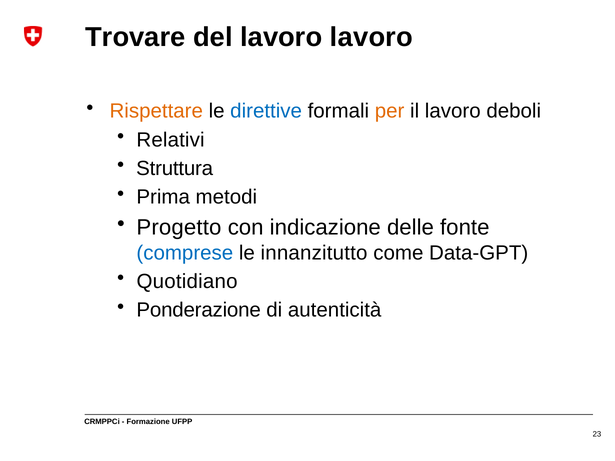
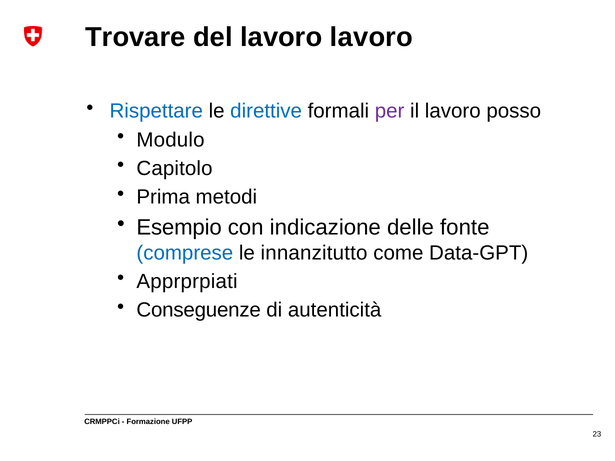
Rispettare colour: orange -> blue
per colour: orange -> purple
deboli: deboli -> posso
Relativi: Relativi -> Modulo
Struttura: Struttura -> Capitolo
Progetto: Progetto -> Esempio
Quotidiano: Quotidiano -> Apprprpiati
Ponderazione: Ponderazione -> Conseguenze
